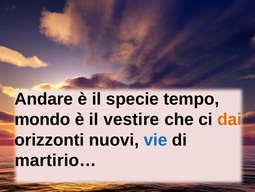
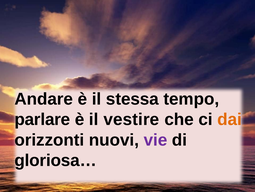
specie: specie -> stessa
mondo: mondo -> parlare
vie colour: blue -> purple
martirio…: martirio… -> gloriosa…
